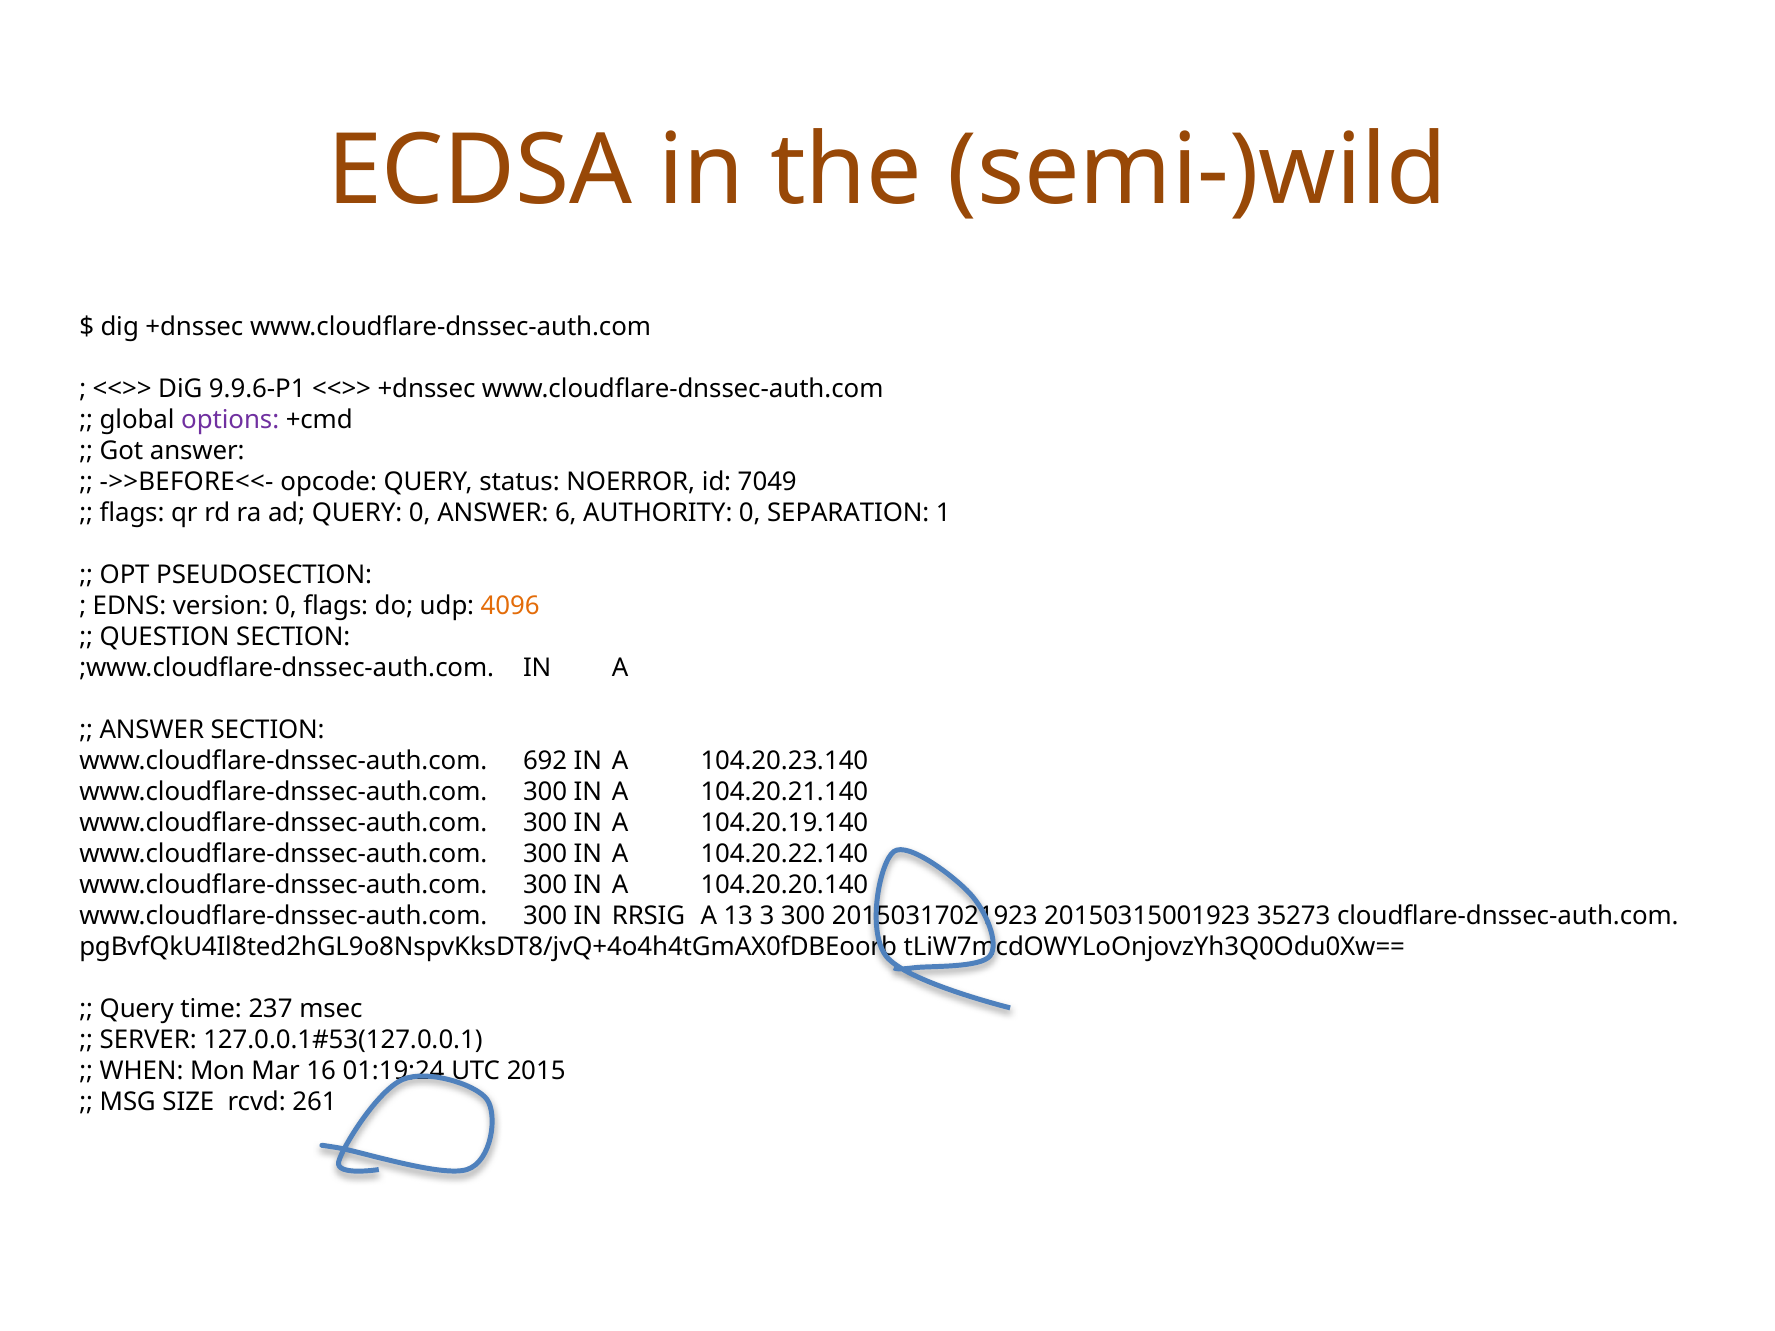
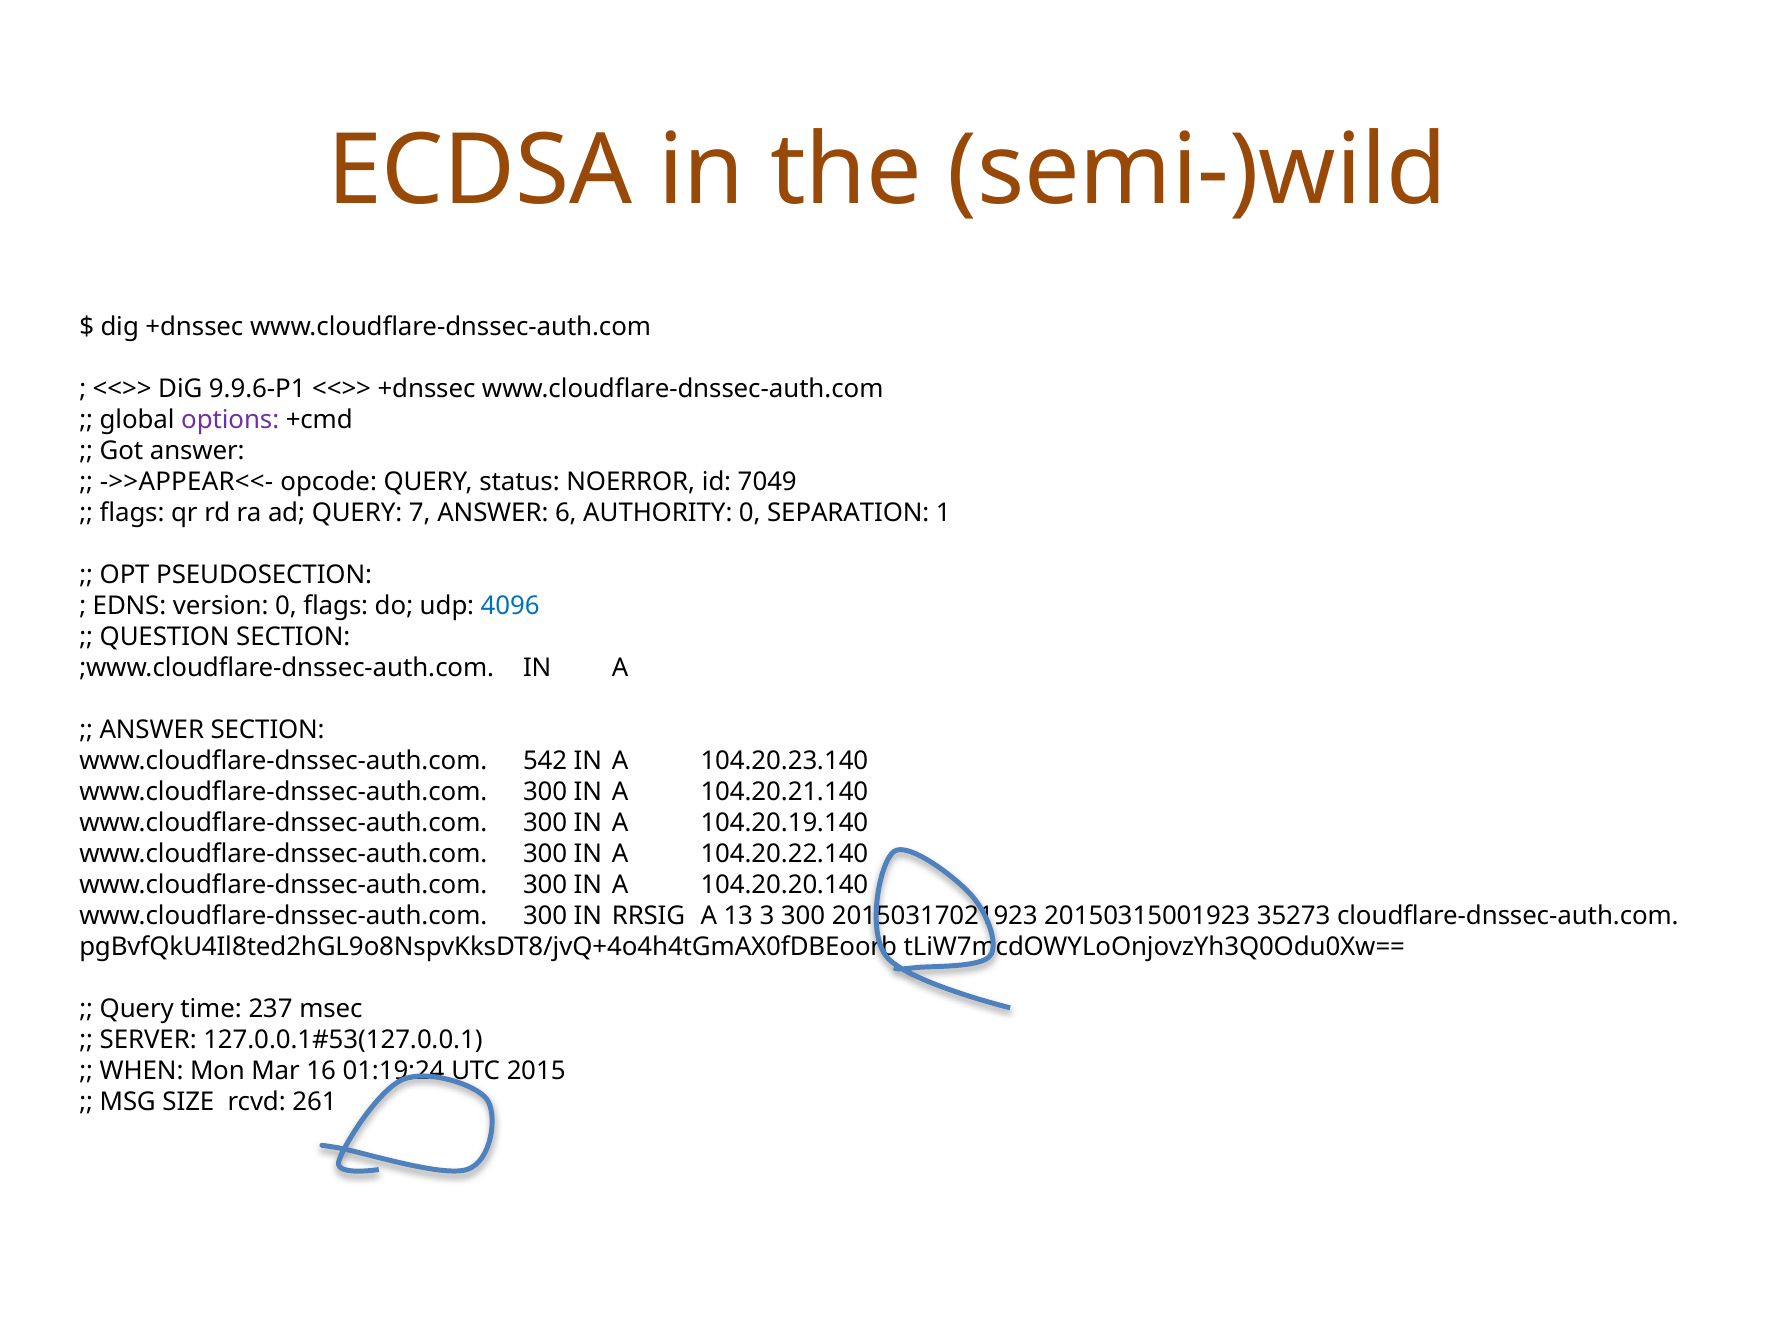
->>BEFORE<<-: ->>BEFORE<<- -> ->>APPEAR<<-
QUERY 0: 0 -> 7
4096 colour: orange -> blue
692: 692 -> 542
